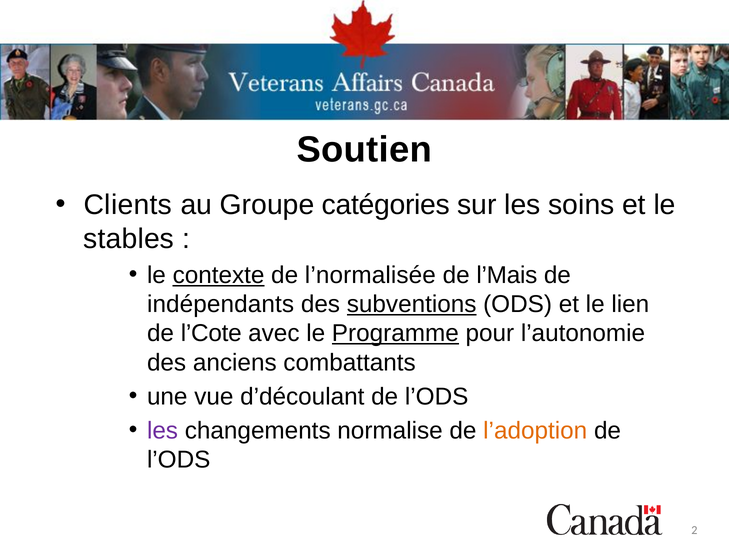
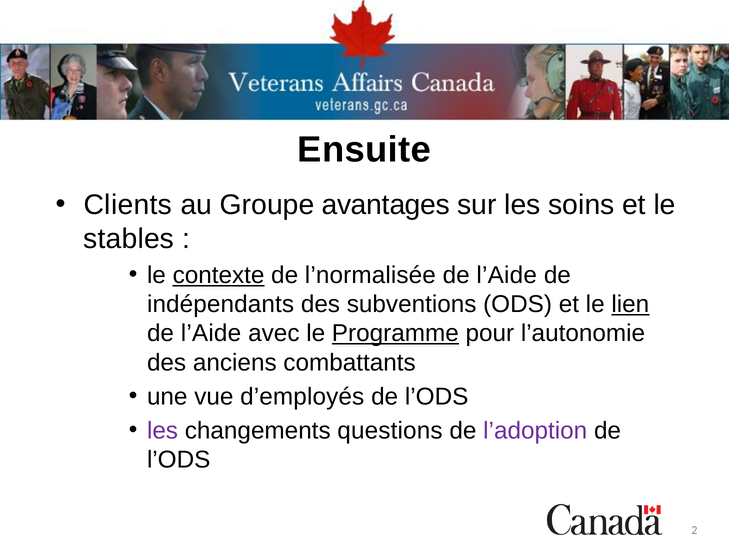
Soutien: Soutien -> Ensuite
catégories: catégories -> avantages
l’Mais at (507, 275): l’Mais -> l’Aide
subventions underline: present -> none
lien underline: none -> present
l’Cote at (211, 333): l’Cote -> l’Aide
d’découlant: d’découlant -> d’employés
normalise: normalise -> questions
l’adoption colour: orange -> purple
